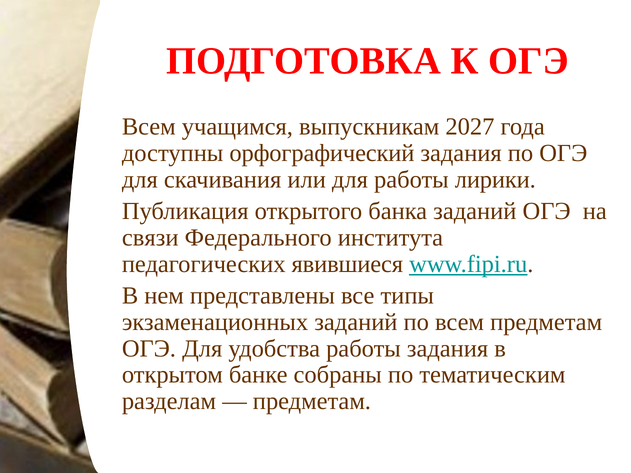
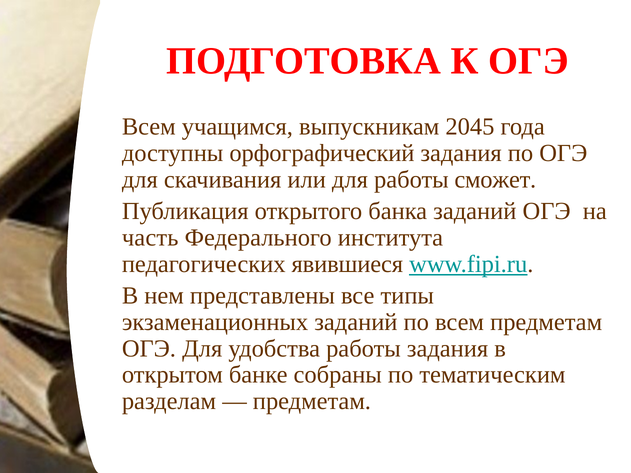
2027: 2027 -> 2045
лирики: лирики -> сможет
связи: связи -> часть
